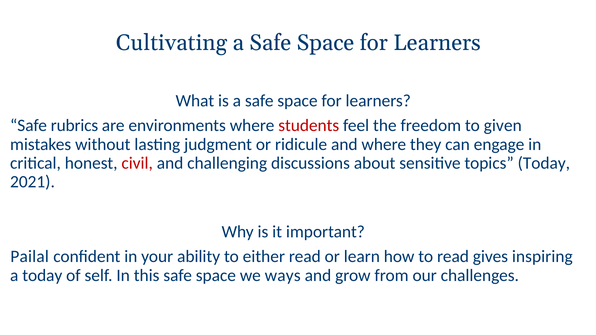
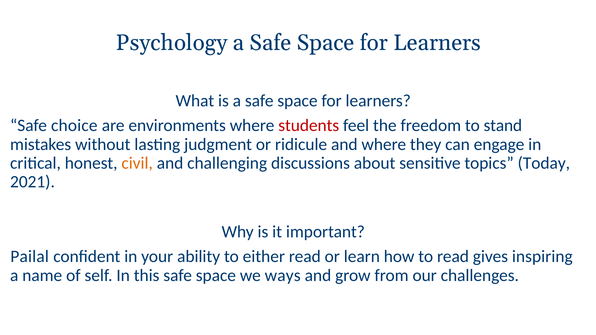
Cultivating: Cultivating -> Psychology
rubrics: rubrics -> choice
given: given -> stand
civil colour: red -> orange
a today: today -> name
